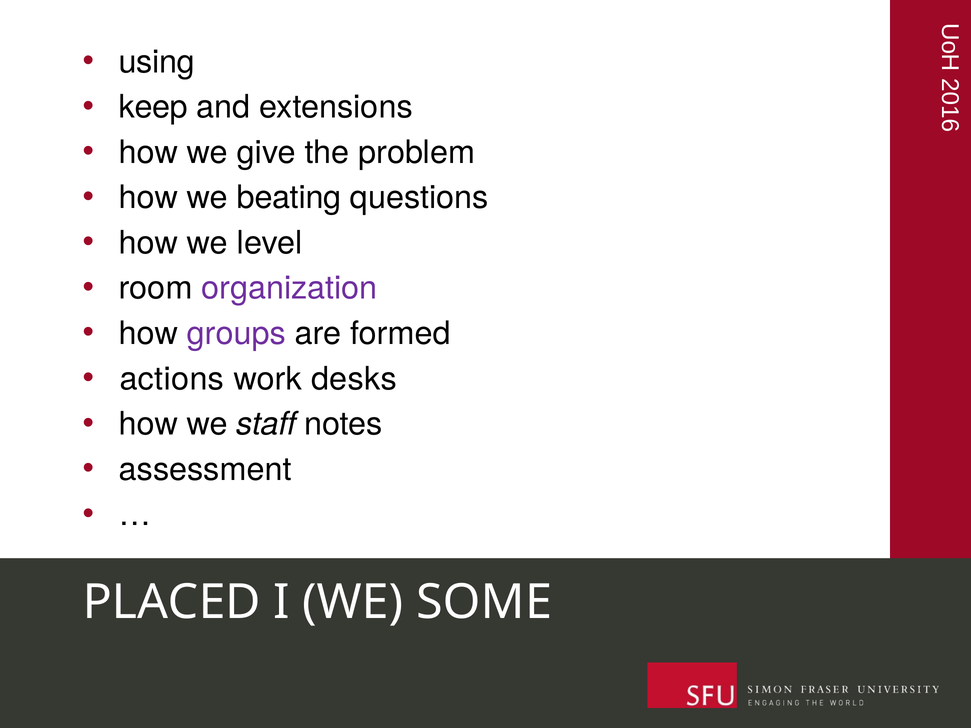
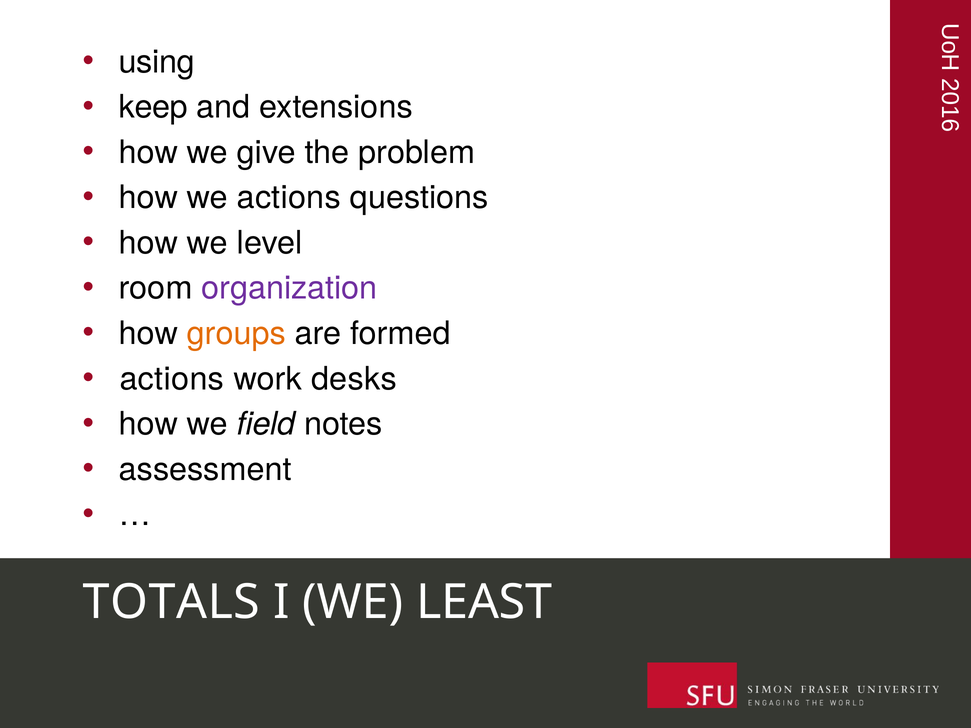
we beating: beating -> actions
groups colour: purple -> orange
staff: staff -> field
PLACED: PLACED -> TOTALS
SOME: SOME -> LEAST
